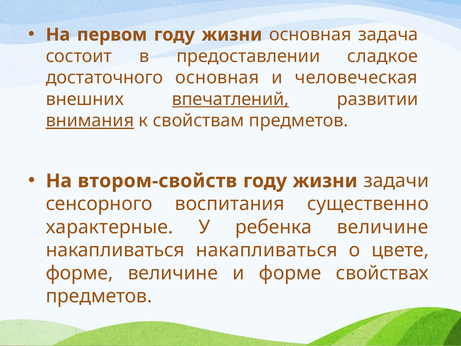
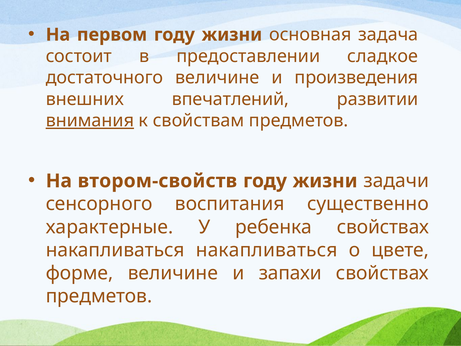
достаточного основная: основная -> величине
человеческая: человеческая -> произведения
впечатлений underline: present -> none
ребенка величине: величине -> свойствах
и форме: форме -> запахи
